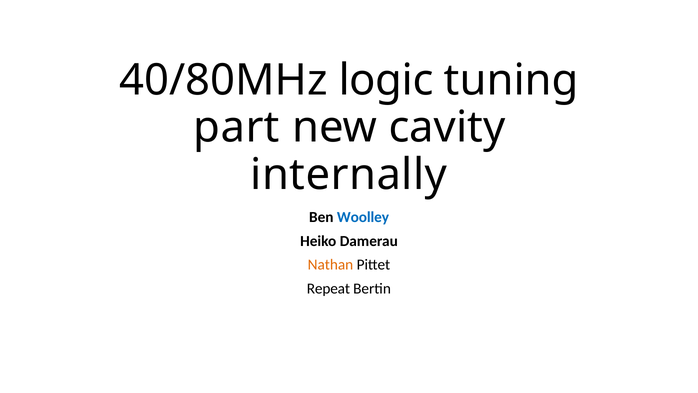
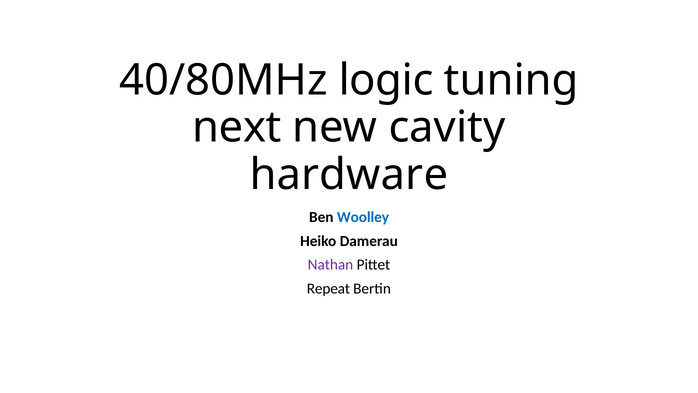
part: part -> next
internally: internally -> hardware
Nathan colour: orange -> purple
